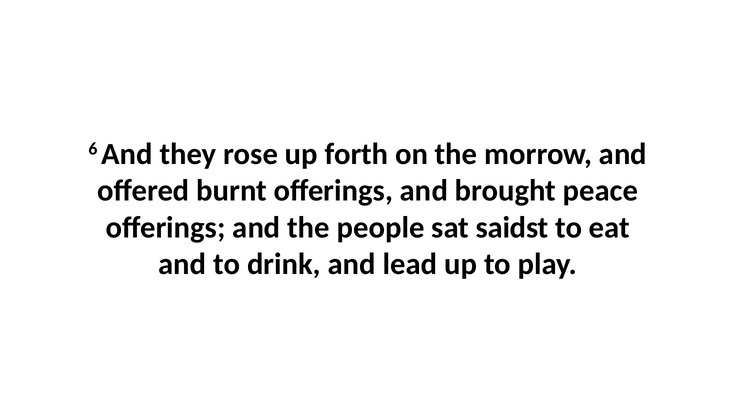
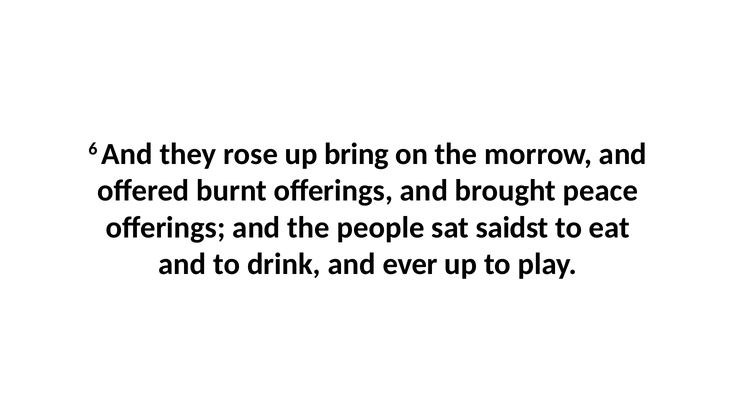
forth: forth -> bring
lead: lead -> ever
